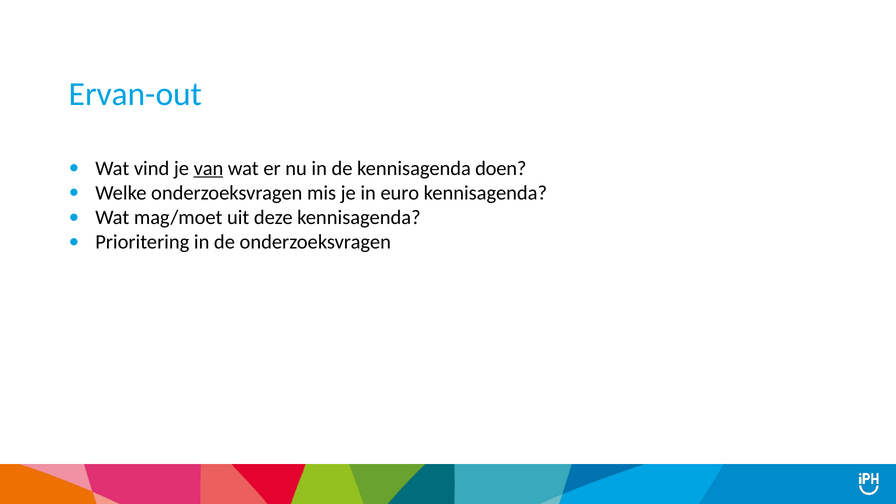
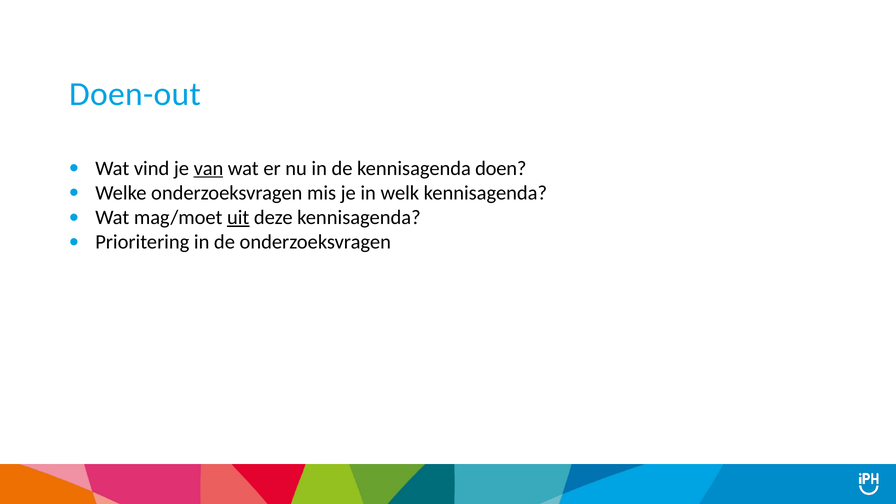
Ervan-out: Ervan-out -> Doen-out
euro: euro -> welk
uit underline: none -> present
